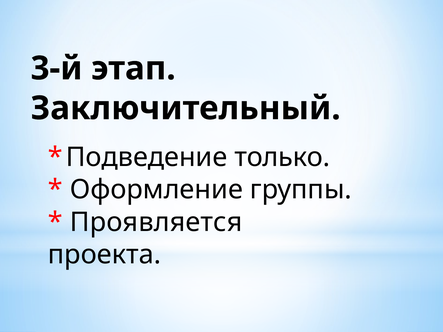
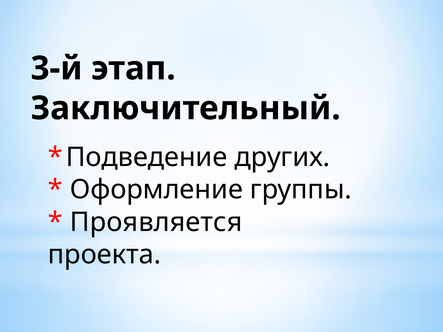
только: только -> других
